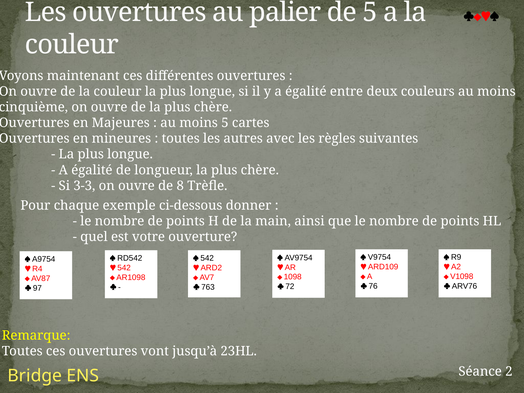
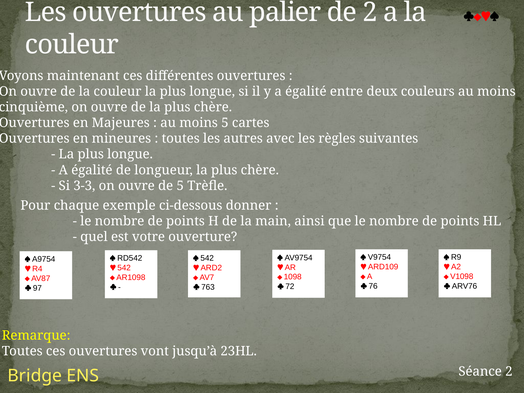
de 5: 5 -> 2
de 8: 8 -> 5
